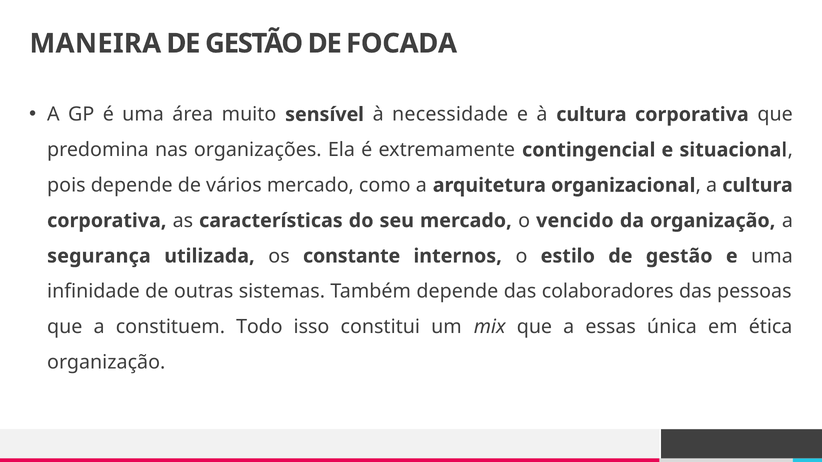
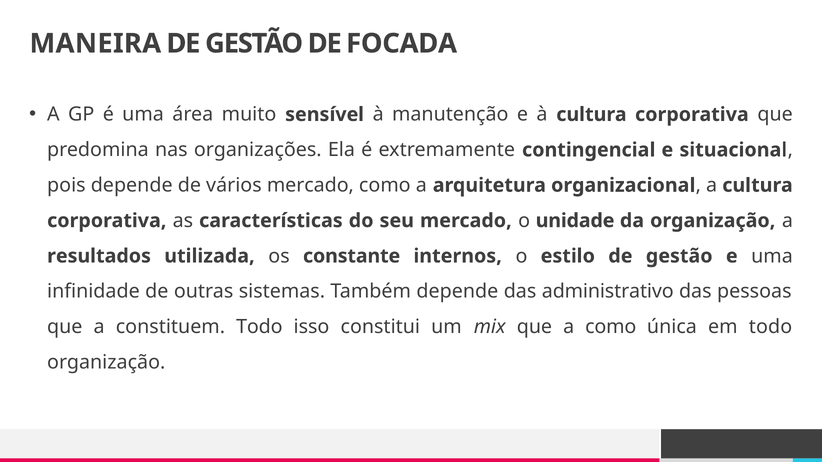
necessidade: necessidade -> manutenção
vencido: vencido -> unidade
segurança: segurança -> resultados
colaboradores: colaboradores -> administrativo
a essas: essas -> como
em ética: ética -> todo
